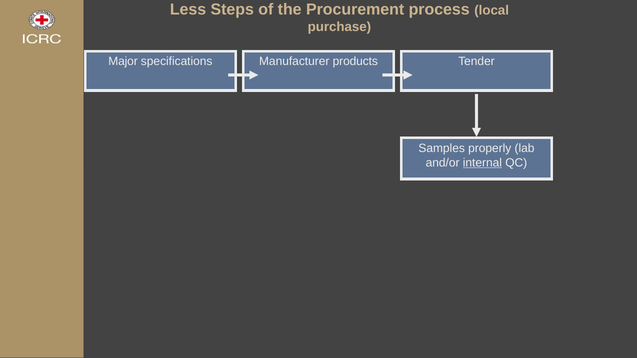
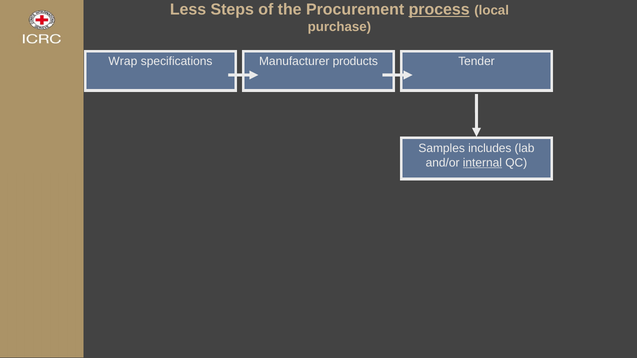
process underline: none -> present
Major: Major -> Wrap
properly: properly -> includes
